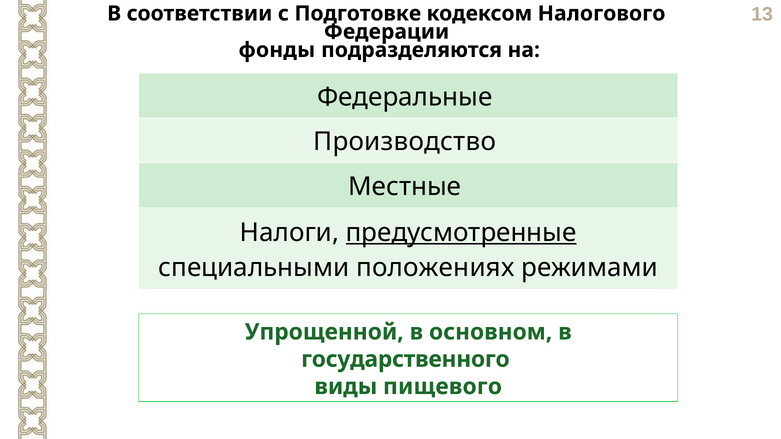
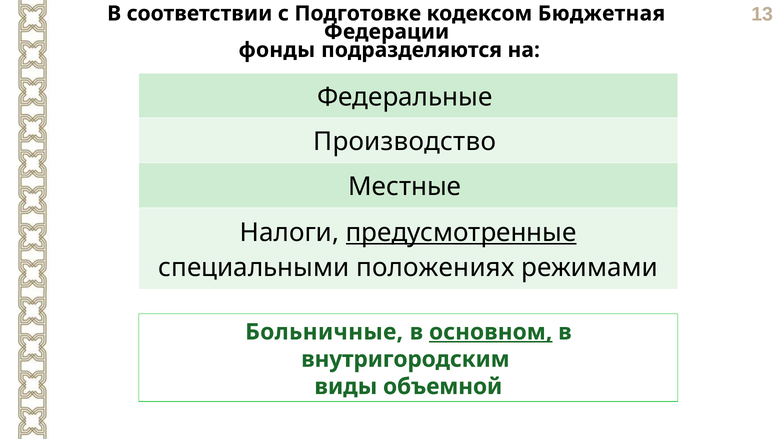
Налогового: Налогового -> Бюджетная
Упрощенной: Упрощенной -> Больничные
основном underline: none -> present
государственного: государственного -> внутригородским
пищевого: пищевого -> объемной
